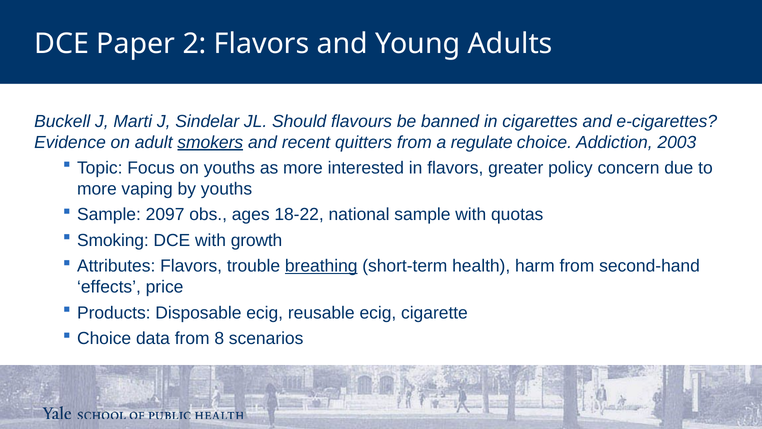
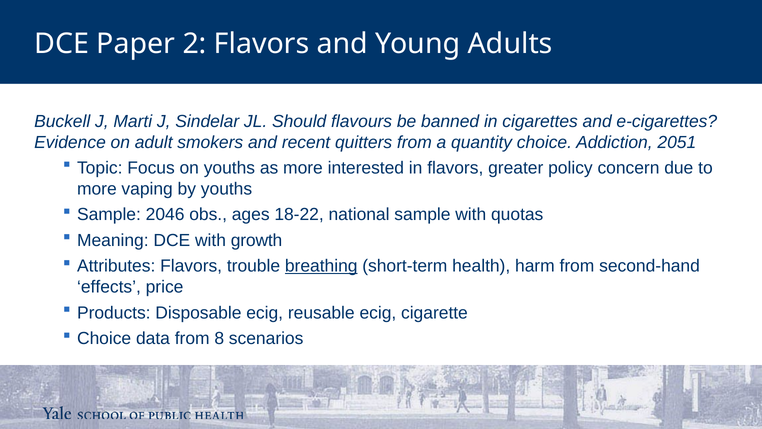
smokers underline: present -> none
regulate: regulate -> quantity
2003: 2003 -> 2051
2097: 2097 -> 2046
Smoking: Smoking -> Meaning
